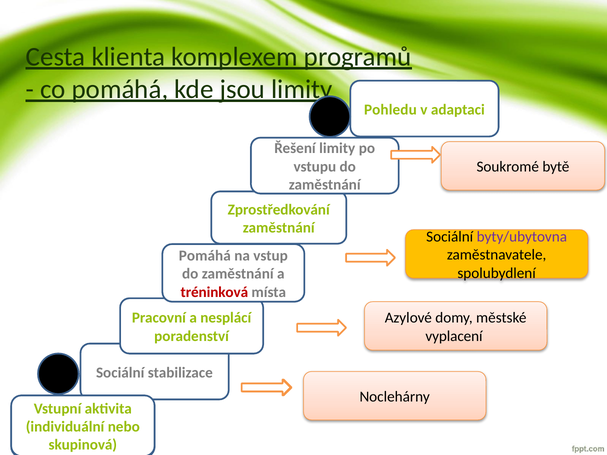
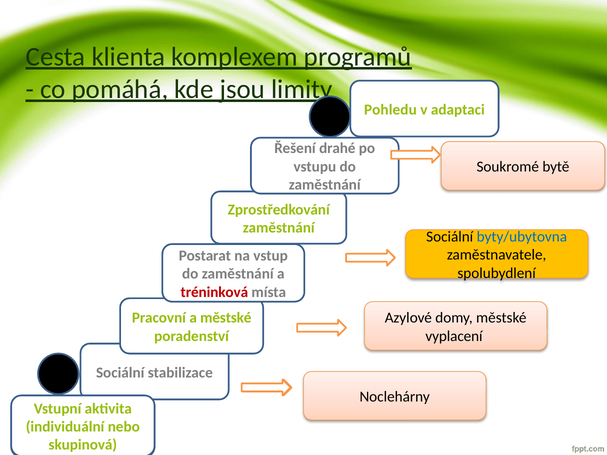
Řešení limity: limity -> drahé
byty/ubytovna colour: purple -> blue
Pomáhá at (205, 256): Pomáhá -> Postarat
a nesplácí: nesplácí -> městské
